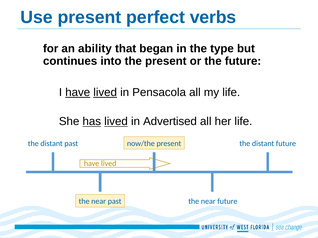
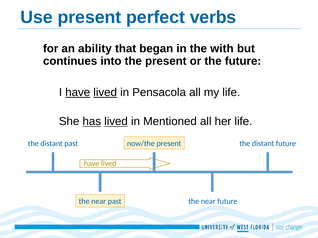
type: type -> with
Advertised: Advertised -> Mentioned
